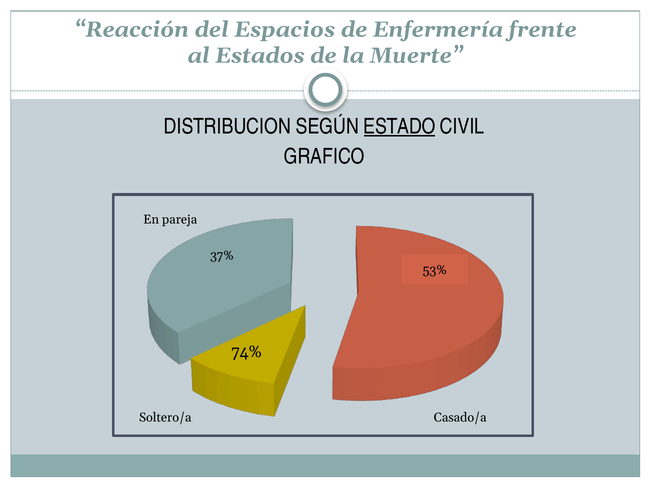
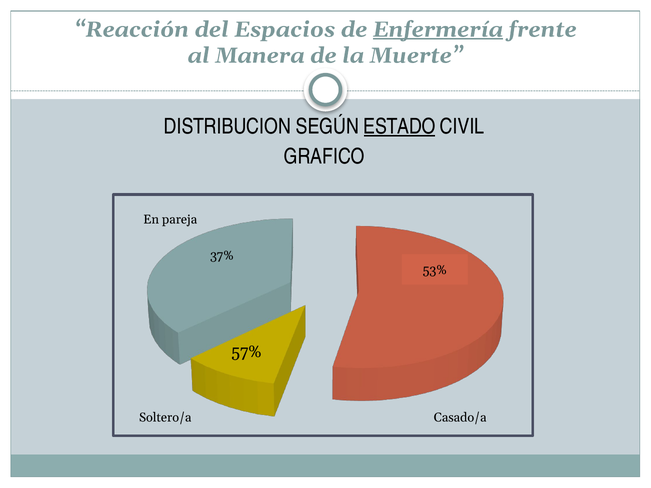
Enfermería underline: none -> present
Estados: Estados -> Manera
74%: 74% -> 57%
